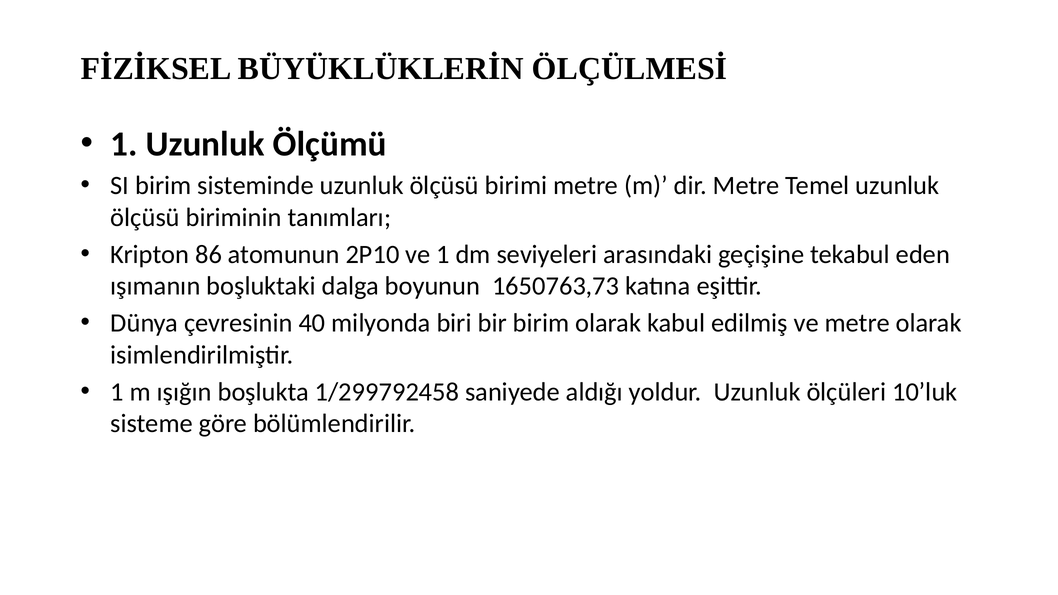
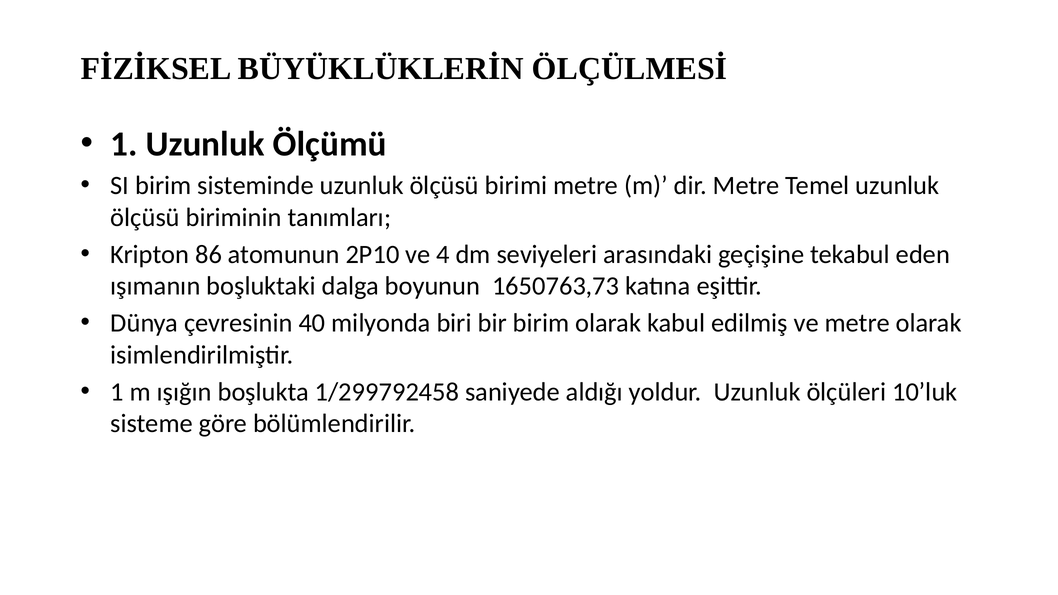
ve 1: 1 -> 4
